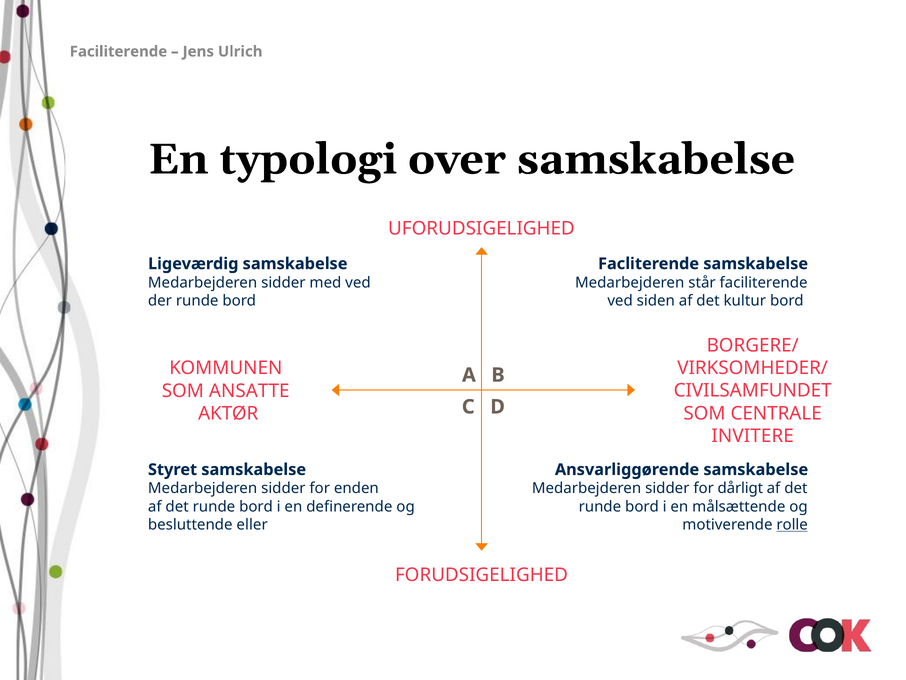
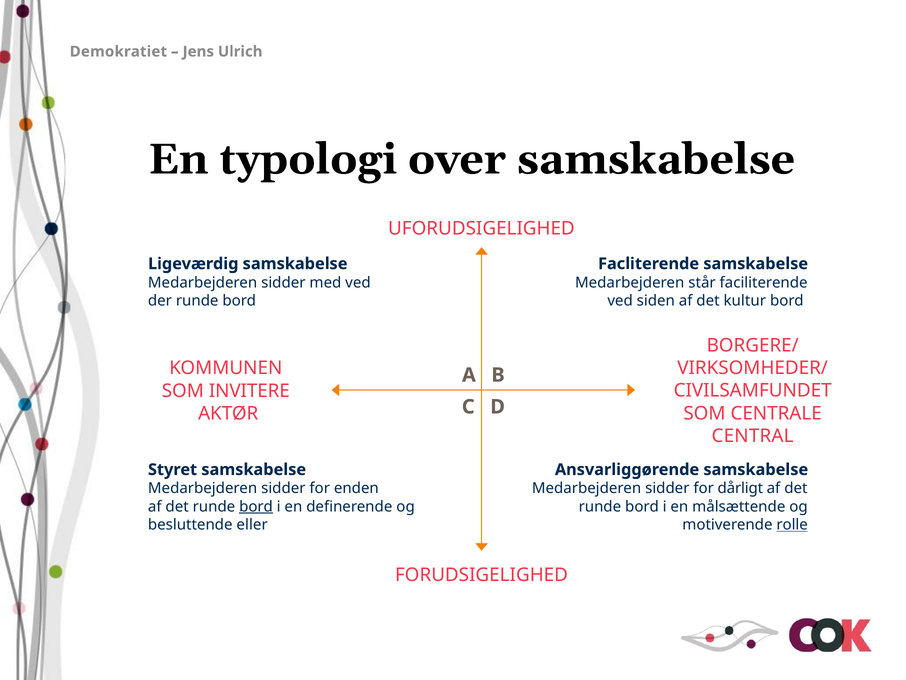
Faciliterende at (118, 52): Faciliterende -> Demokratiet
ANSATTE: ANSATTE -> INVITERE
INVITERE: INVITERE -> CENTRAL
bord at (256, 506) underline: none -> present
